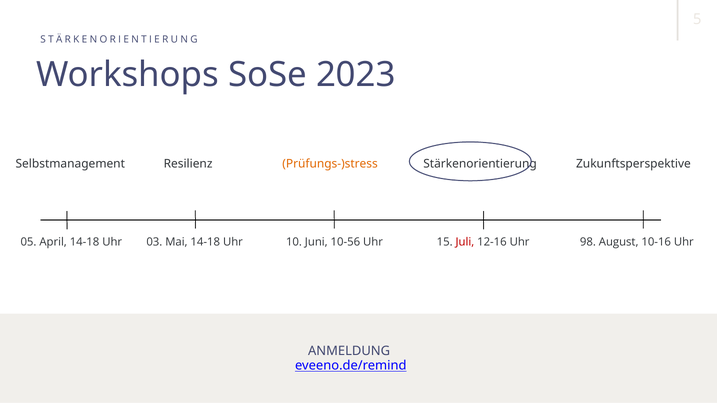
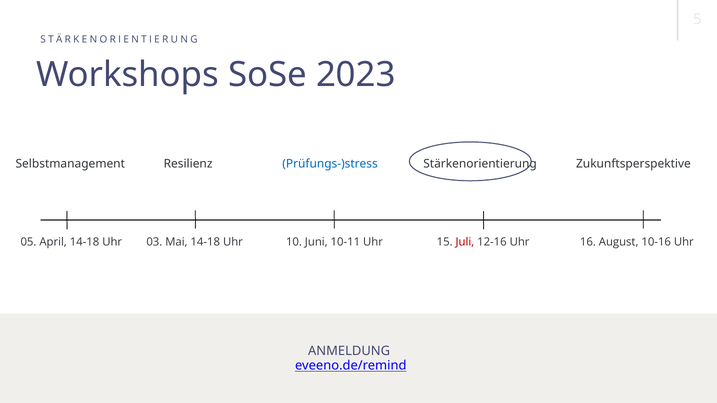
Prüfungs-)stress colour: orange -> blue
10-56: 10-56 -> 10-11
98: 98 -> 16
